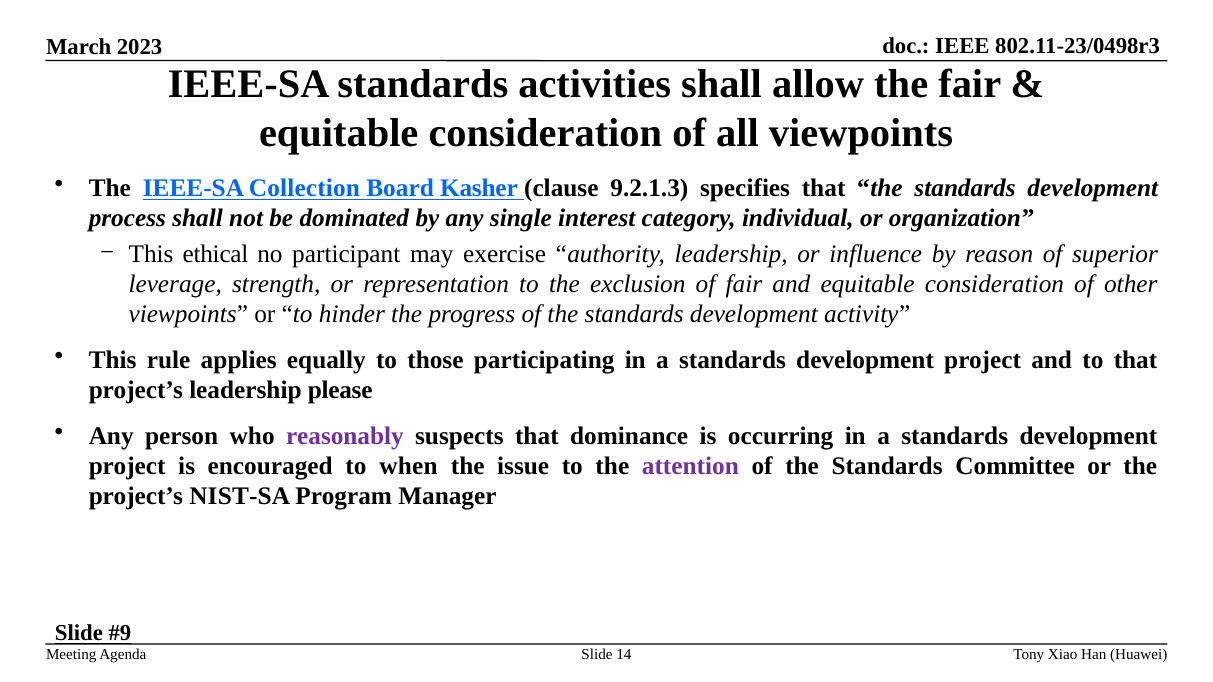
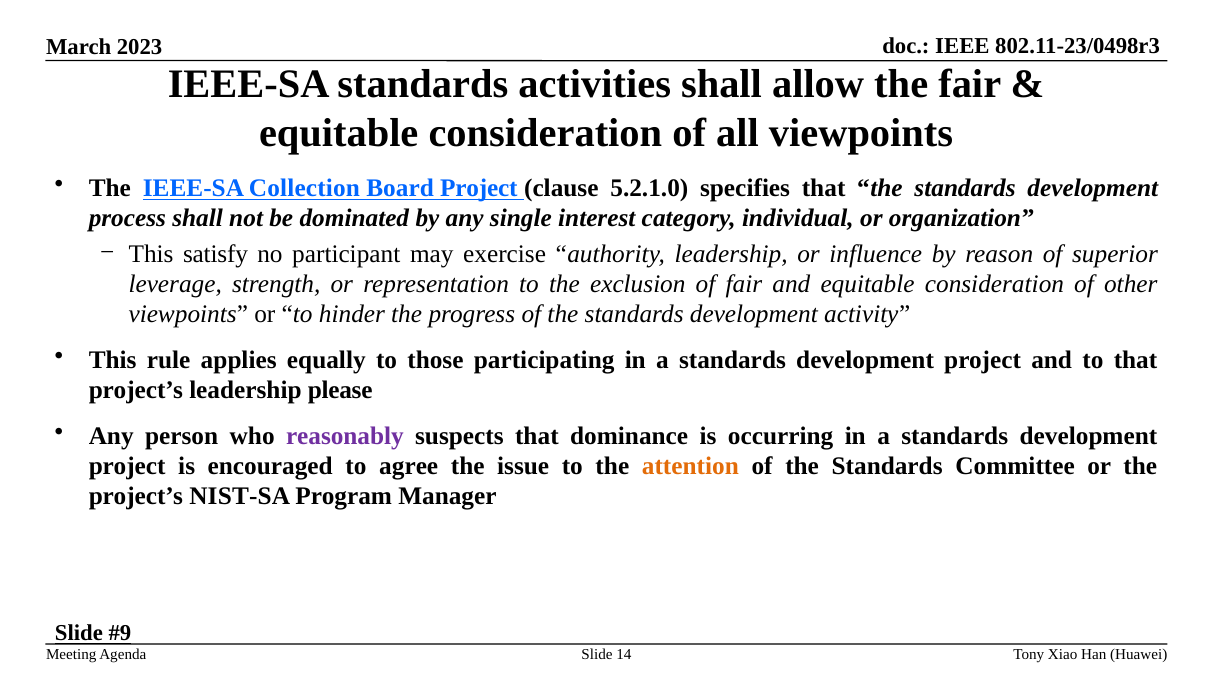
Board Kasher: Kasher -> Project
9.2.1.3: 9.2.1.3 -> 5.2.1.0
ethical: ethical -> satisfy
when: when -> agree
attention colour: purple -> orange
